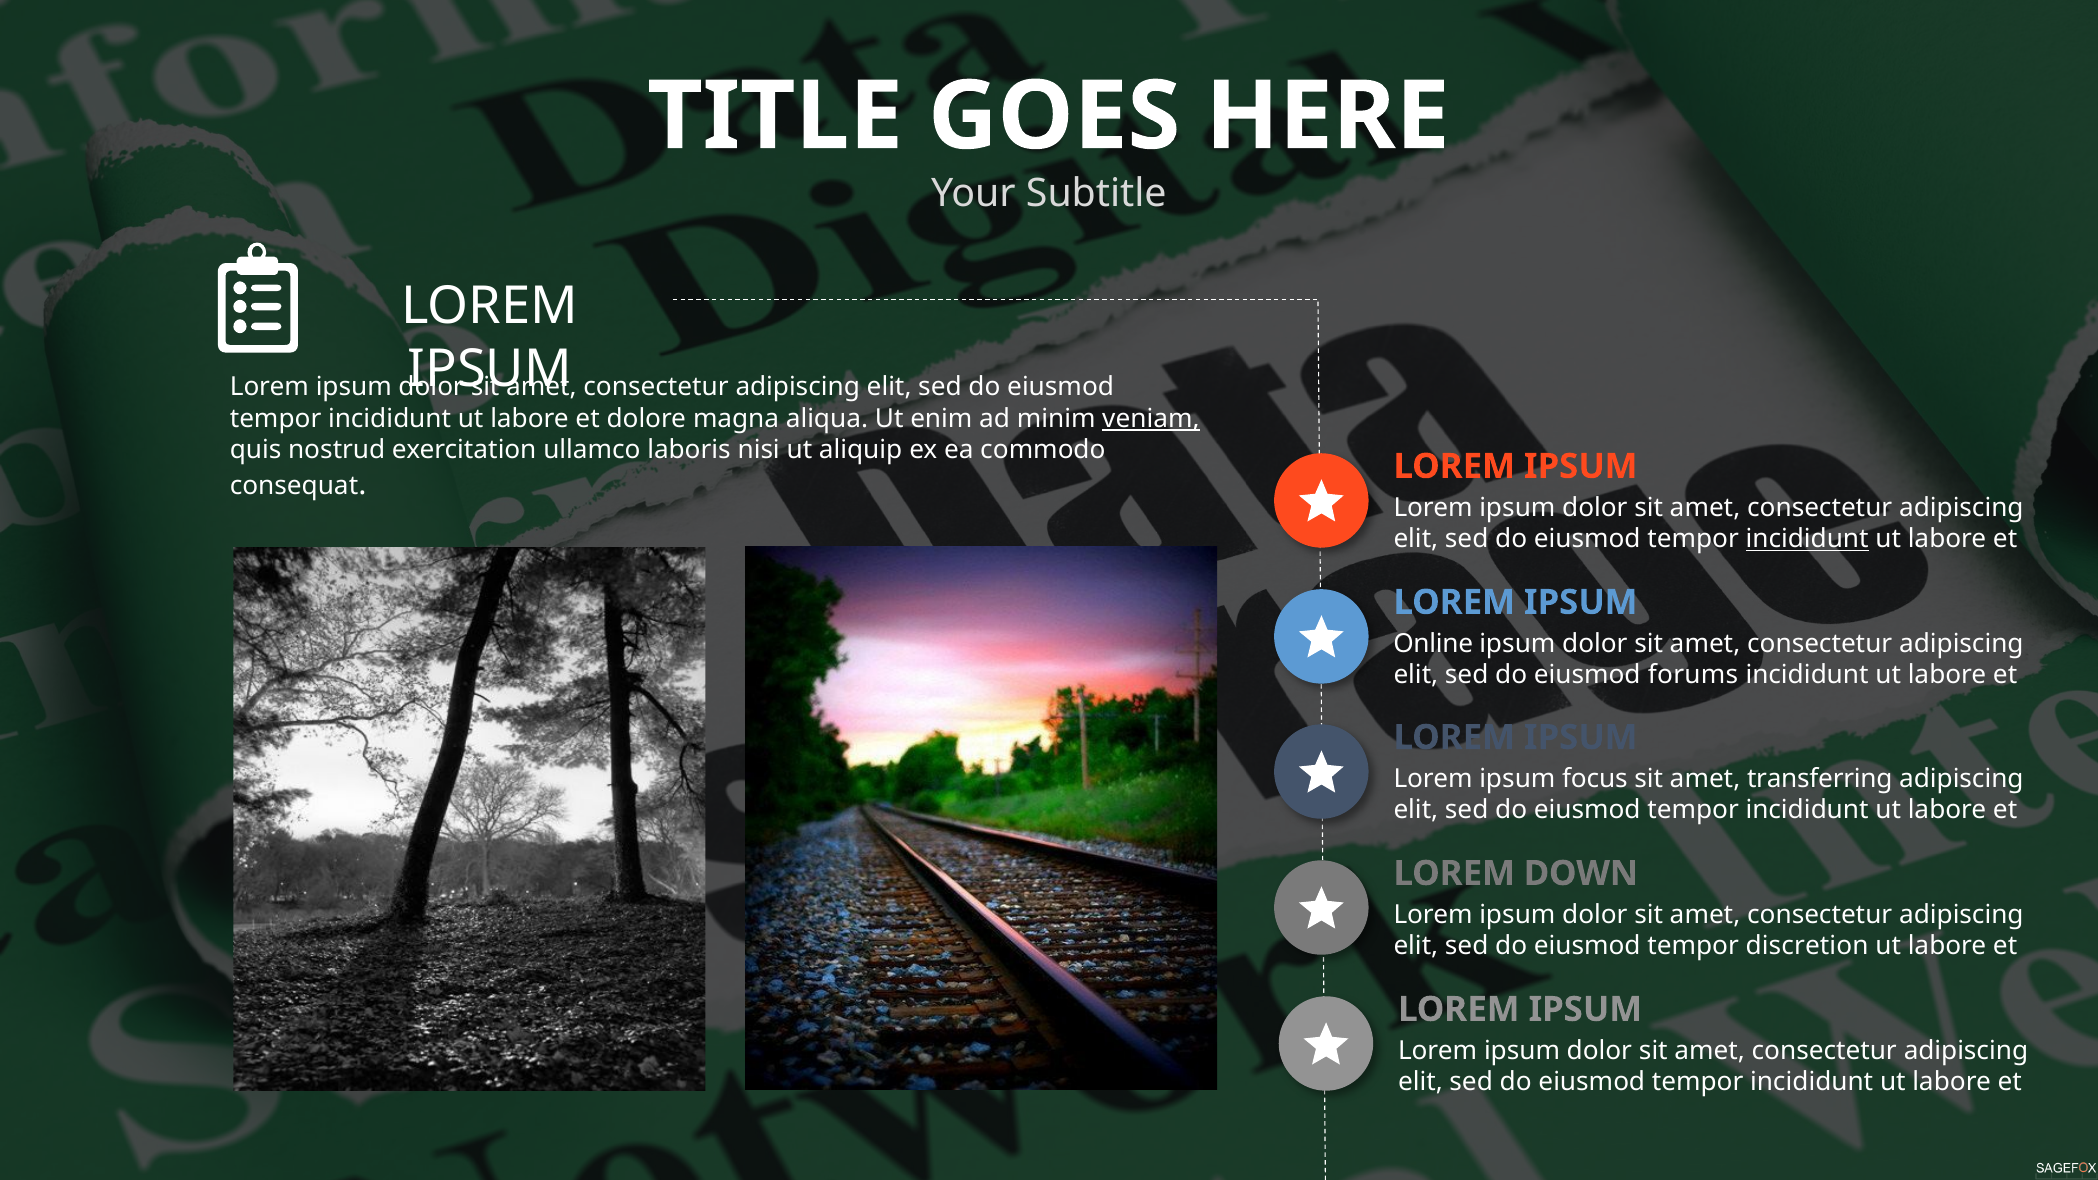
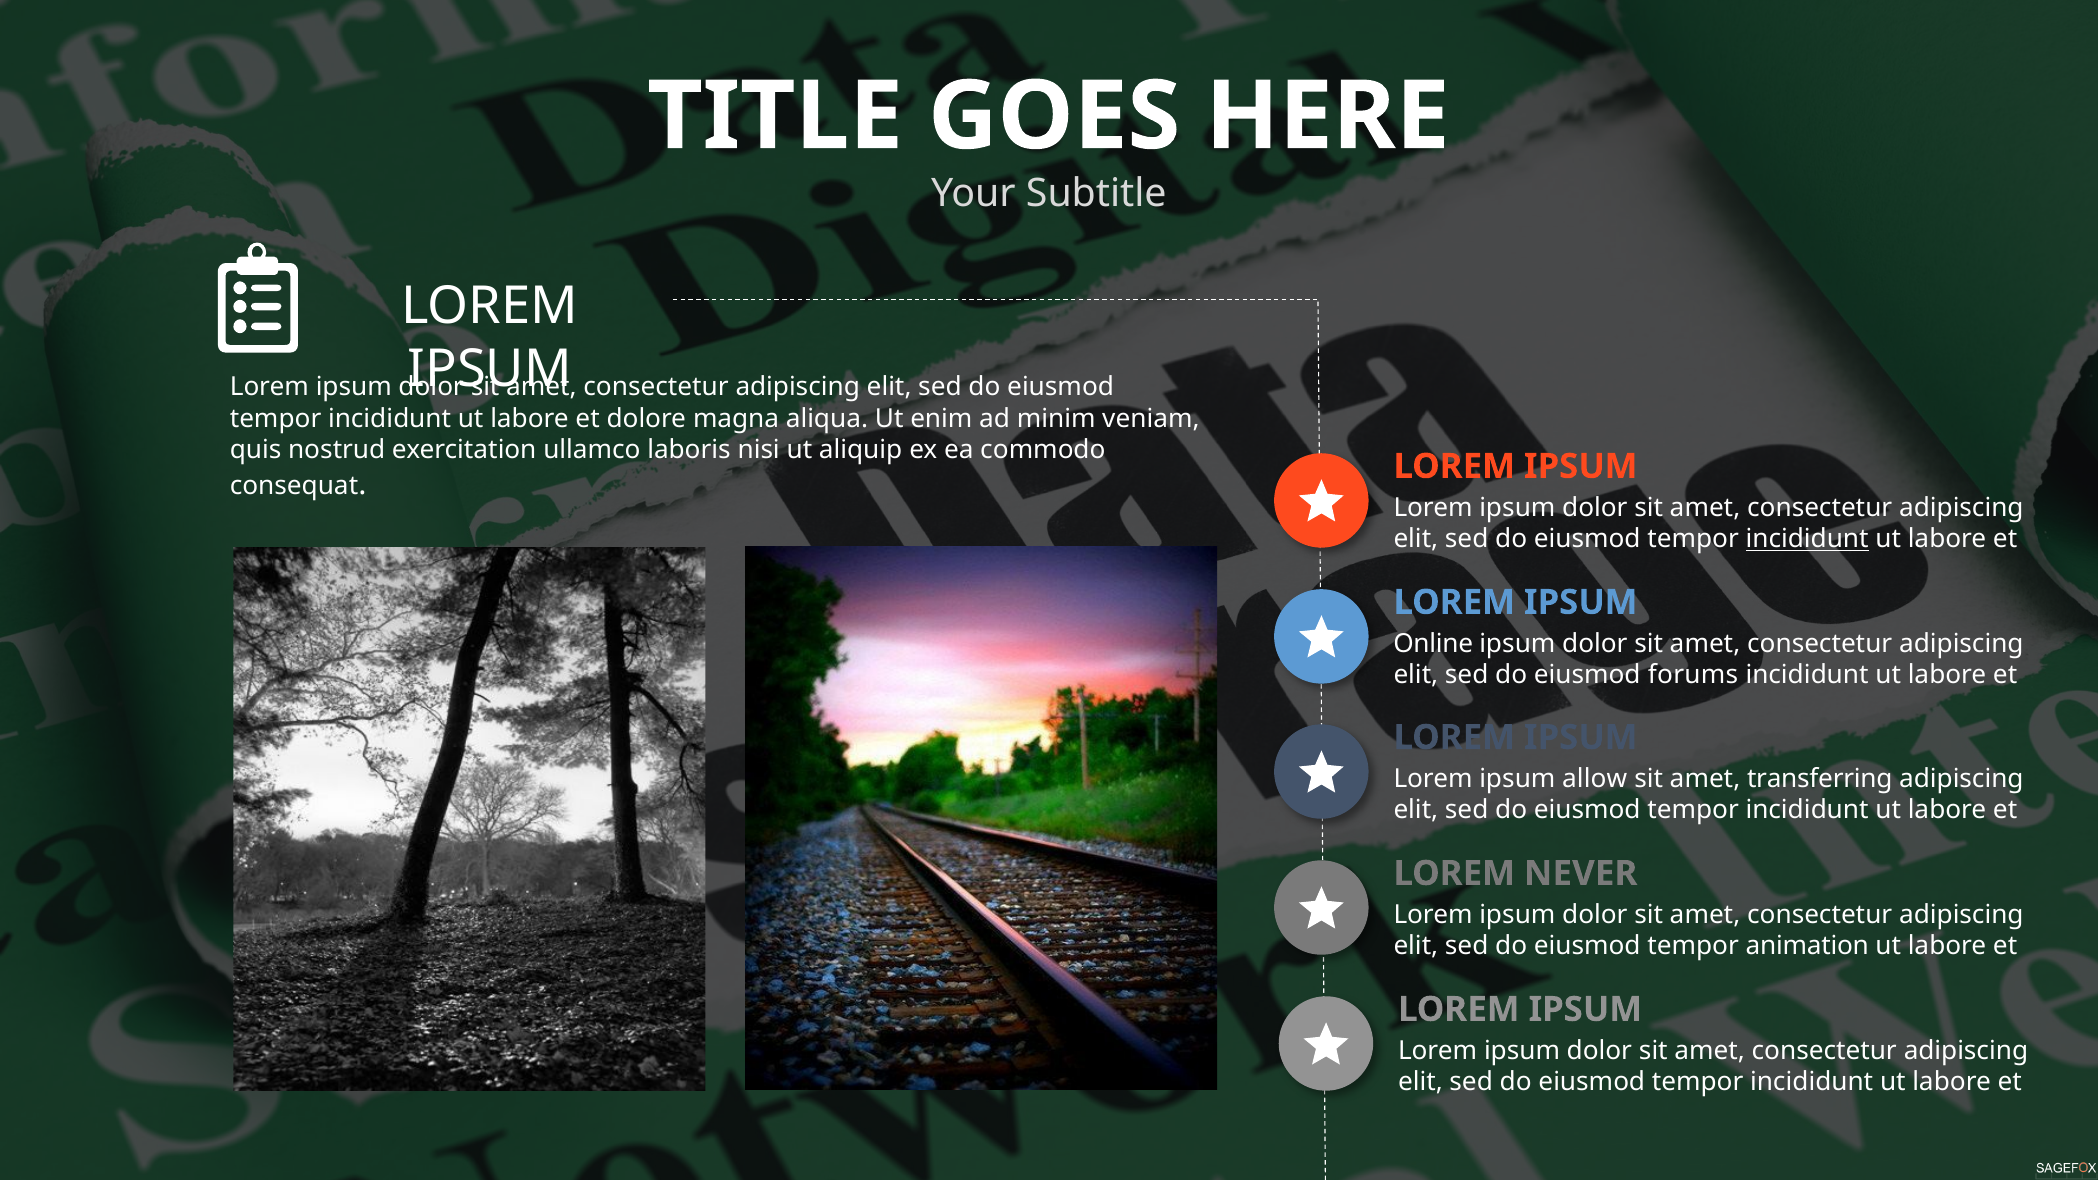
veniam underline: present -> none
focus: focus -> allow
DOWN: DOWN -> NEVER
discretion: discretion -> animation
